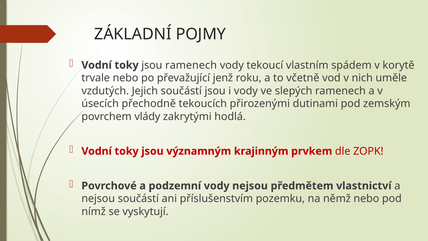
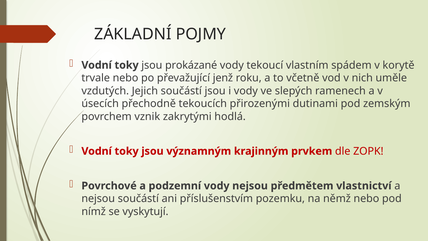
jsou ramenech: ramenech -> prokázané
vlády: vlády -> vznik
